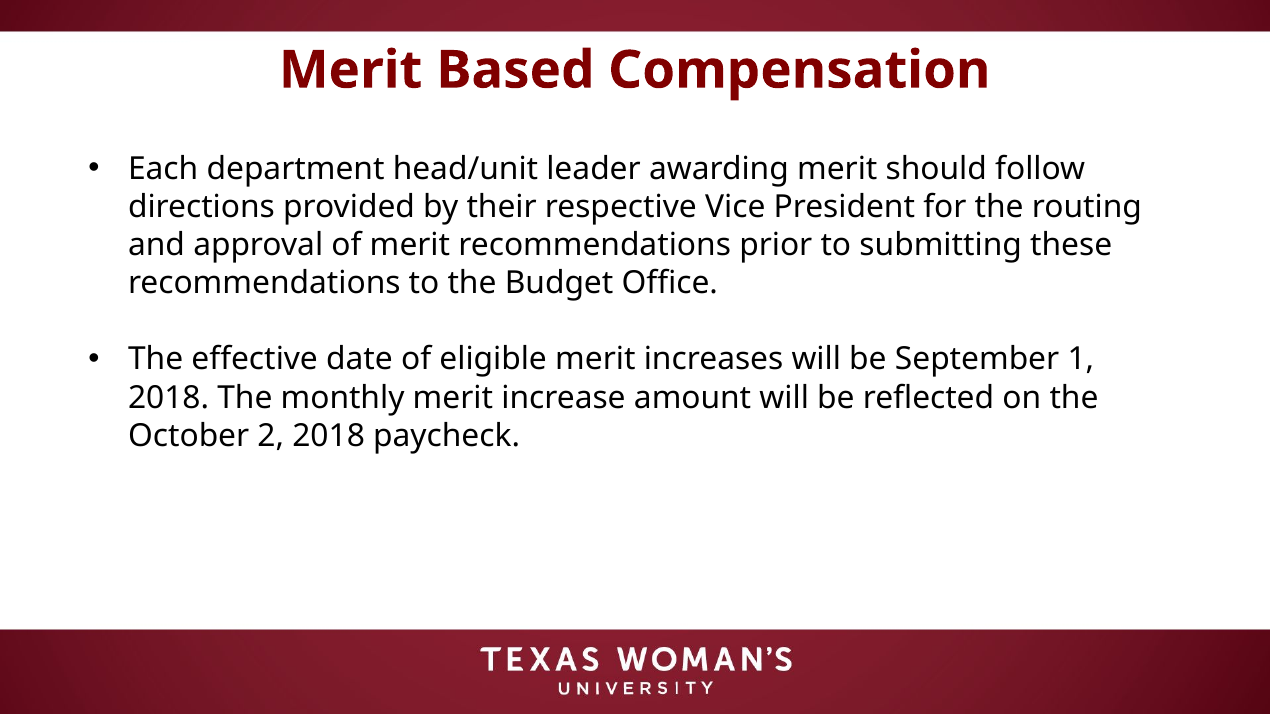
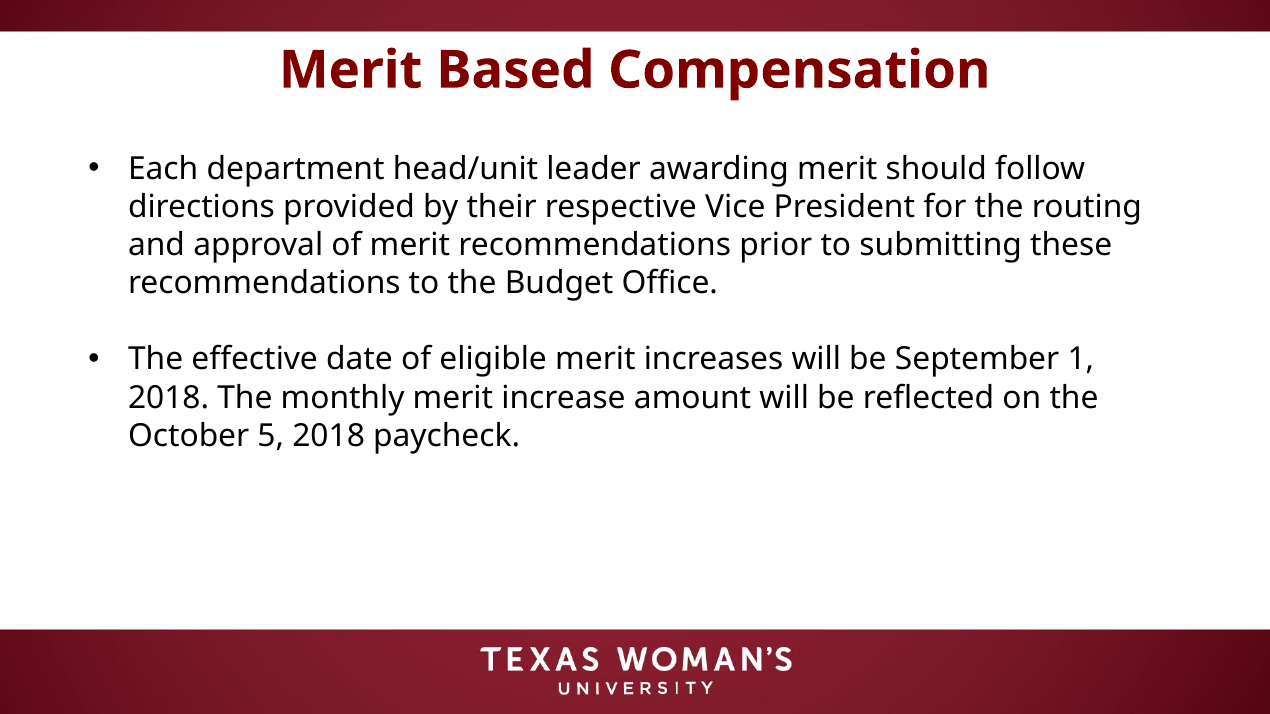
2: 2 -> 5
